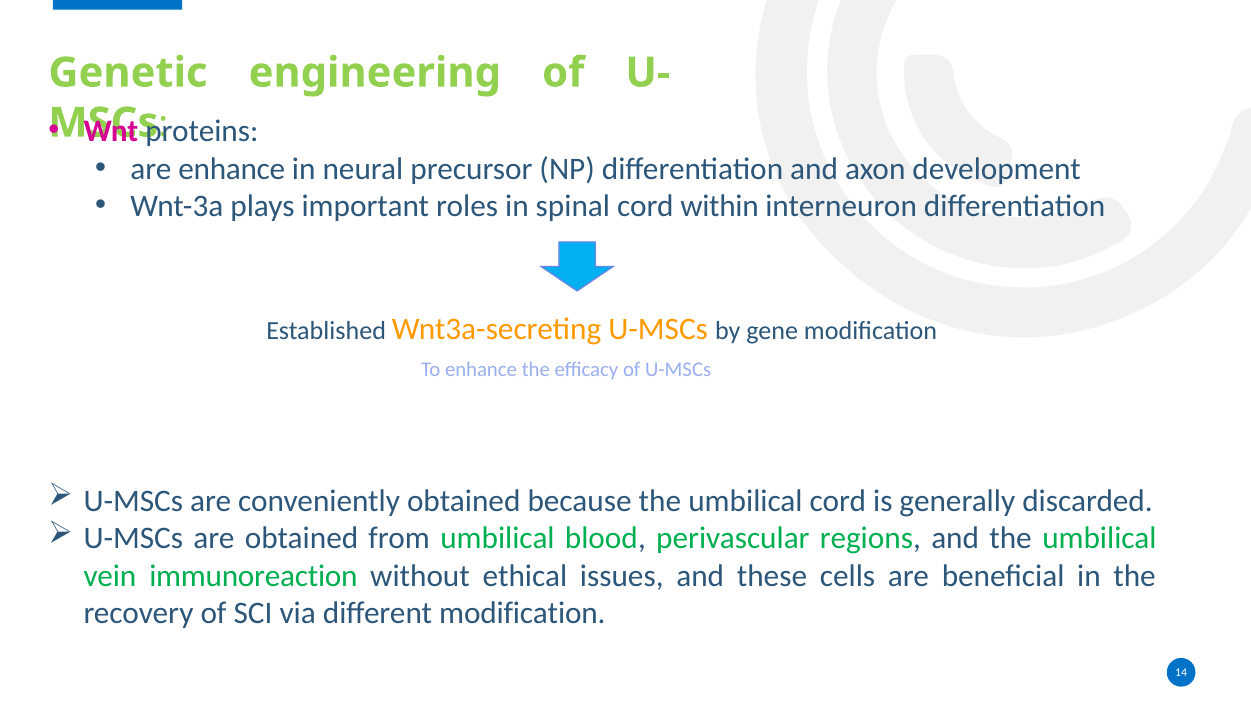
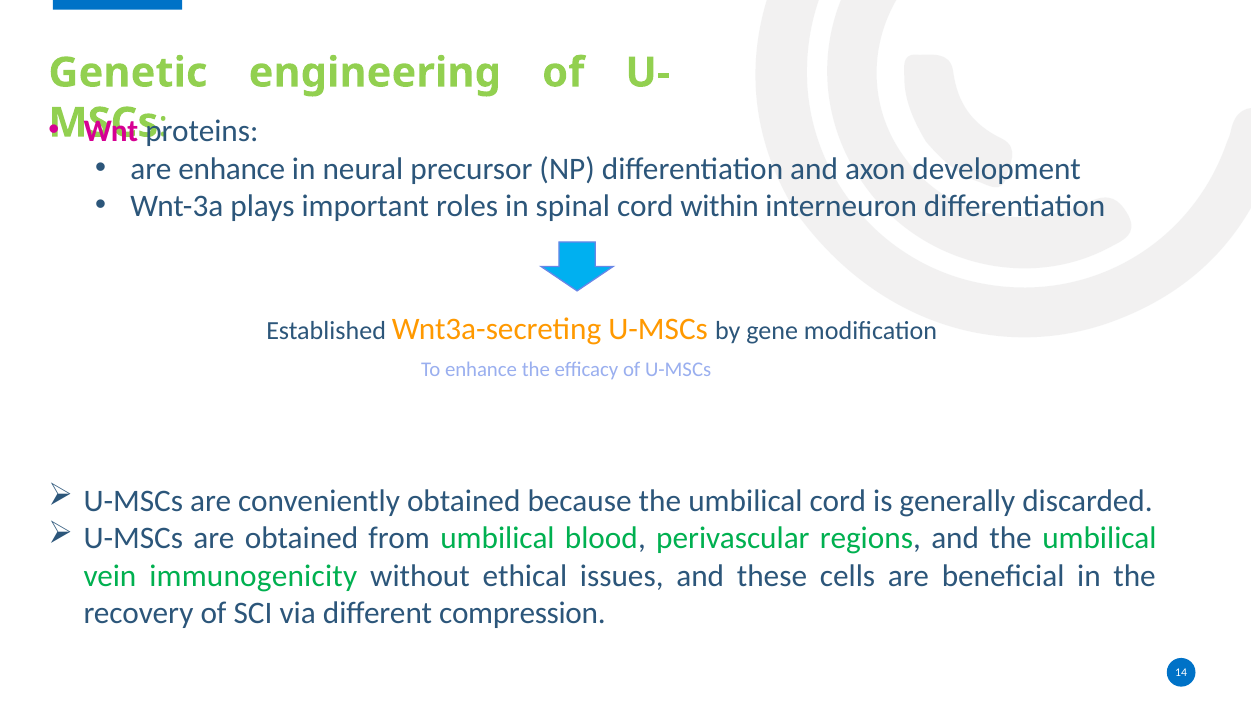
immunoreaction: immunoreaction -> immunogenicity
different modification: modification -> compression
